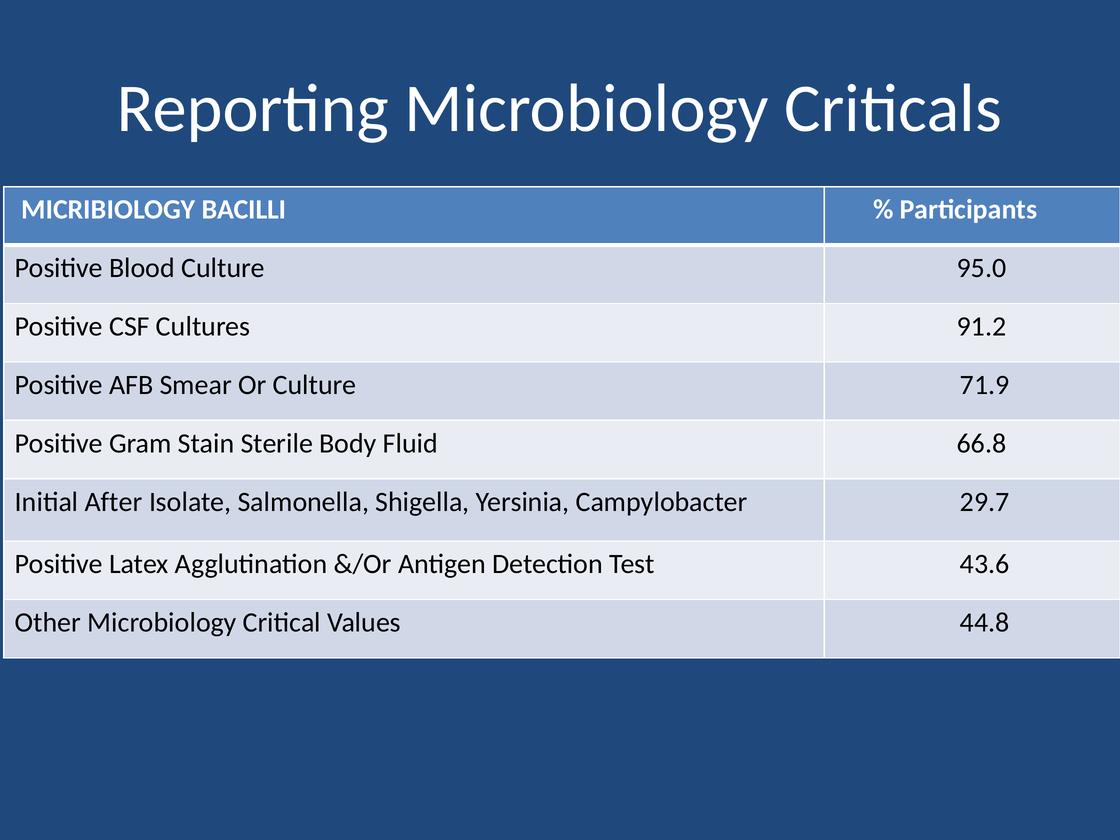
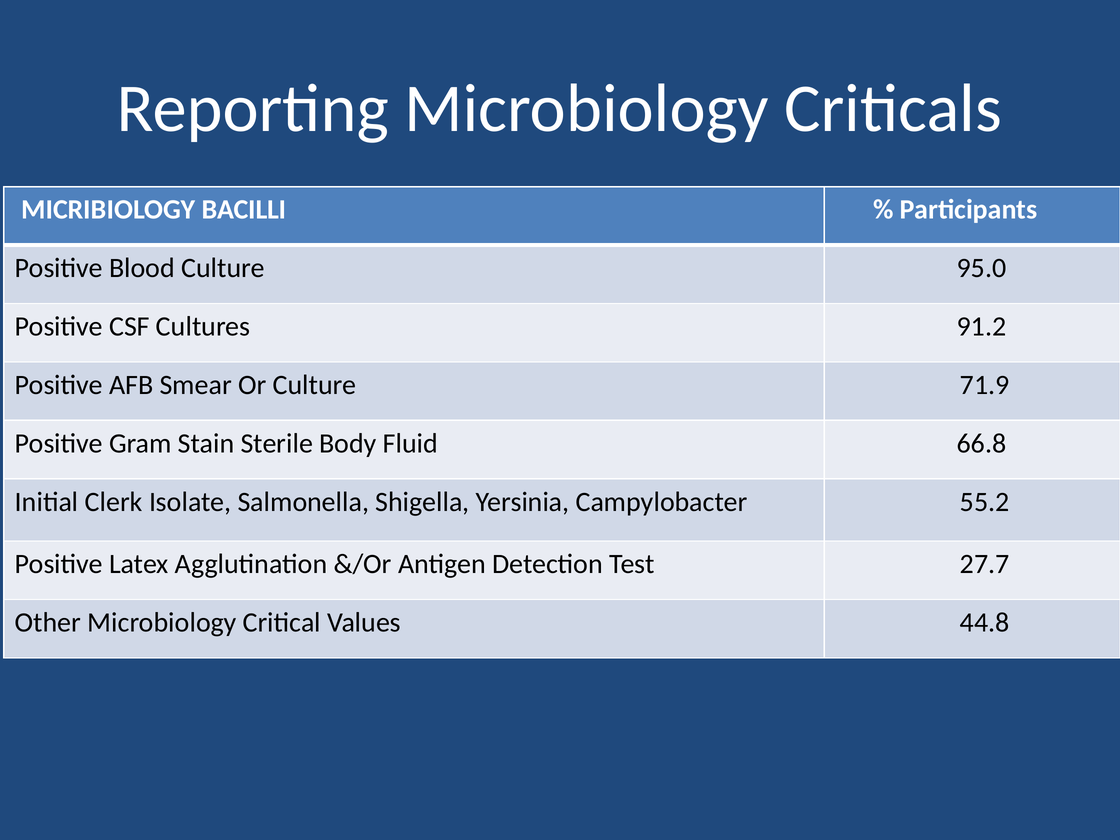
After: After -> Clerk
29.7: 29.7 -> 55.2
43.6: 43.6 -> 27.7
